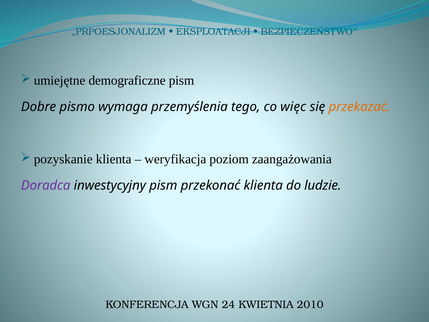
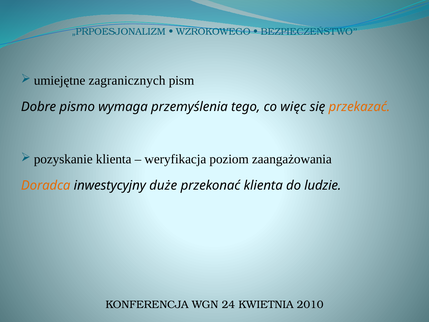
EKSPLOATACJI: EKSPLOATACJI -> WZROKOWEGO
demograficzne: demograficzne -> zagranicznych
Doradca colour: purple -> orange
inwestycyjny pism: pism -> duże
